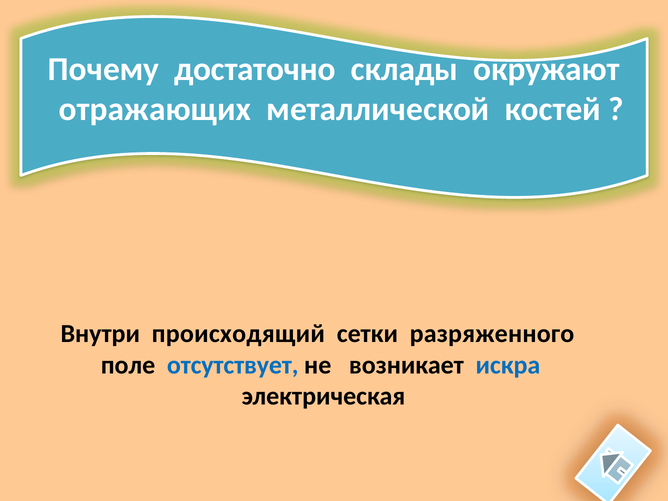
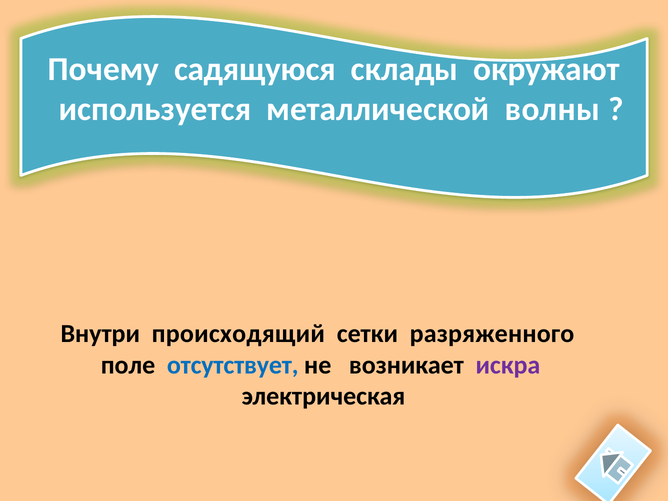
достаточно: достаточно -> садящуюся
отражающих: отражающих -> используется
костей: костей -> волны
искра colour: blue -> purple
